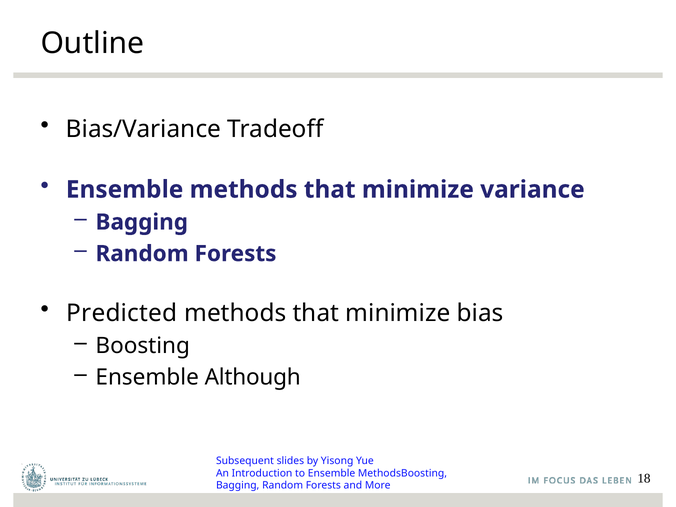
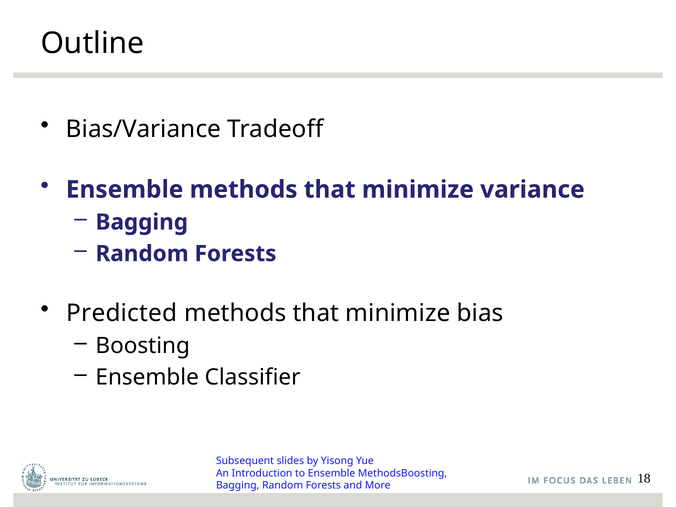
Although: Although -> Classifier
